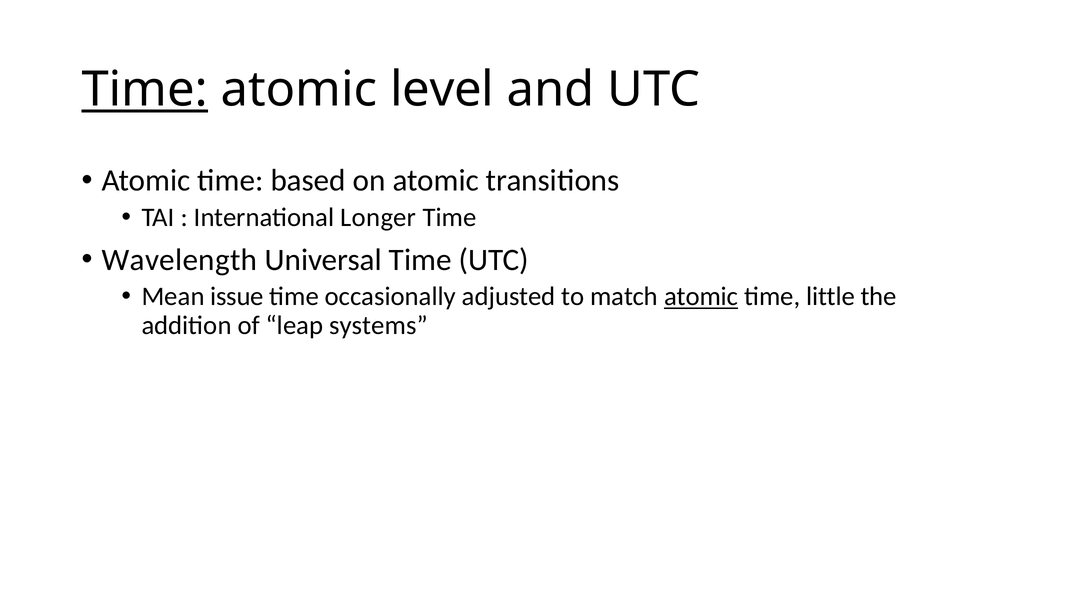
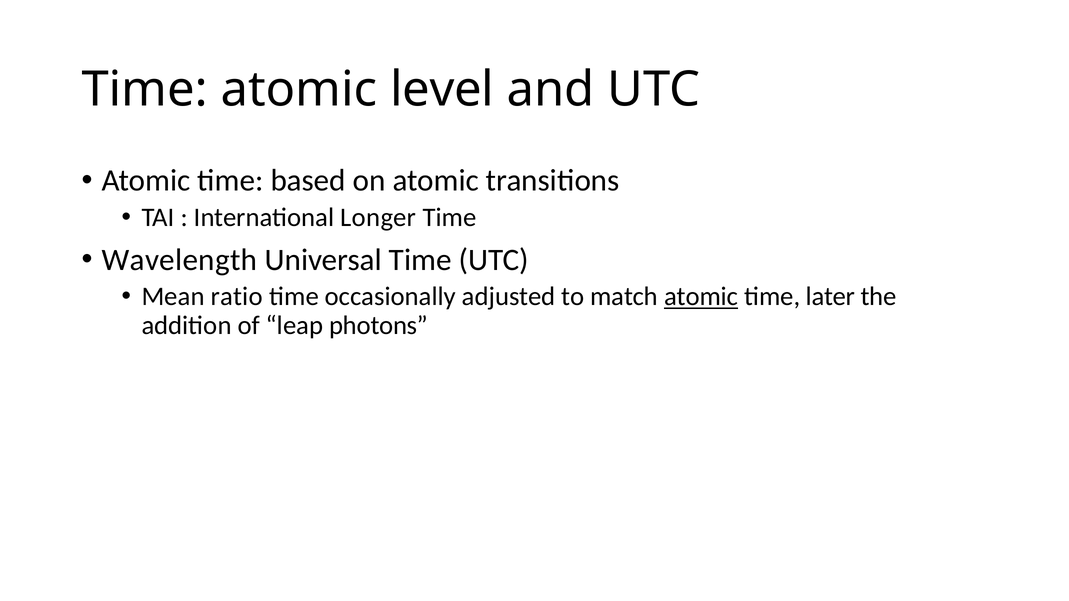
Time at (145, 90) underline: present -> none
issue: issue -> ratio
little: little -> later
systems: systems -> photons
